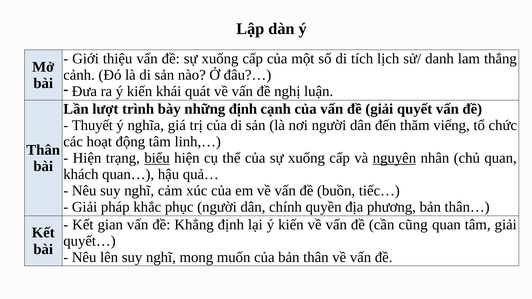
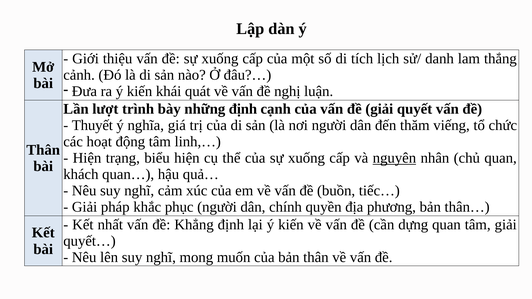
biểu underline: present -> none
gian: gian -> nhất
cũng: cũng -> dựng
